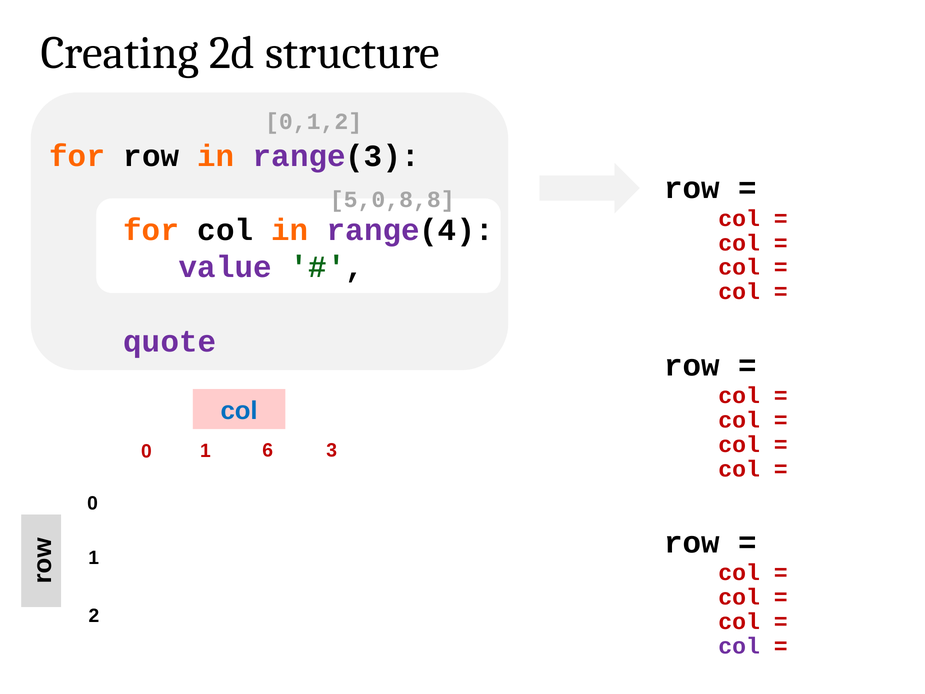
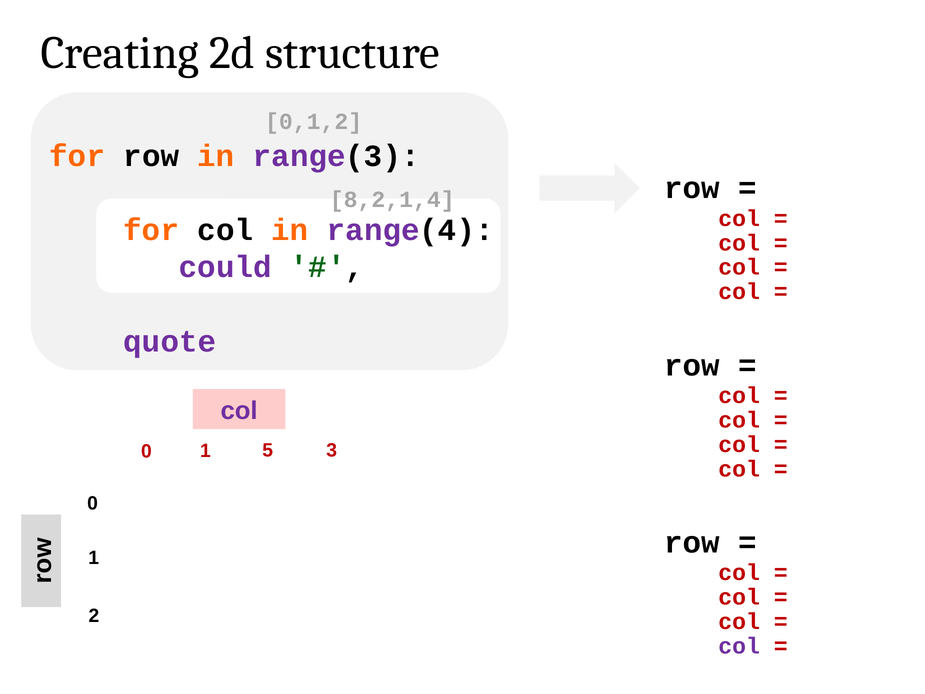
5,0,8,8: 5,0,8,8 -> 8,2,1,4
value: value -> could
col at (239, 411) colour: blue -> purple
6: 6 -> 5
